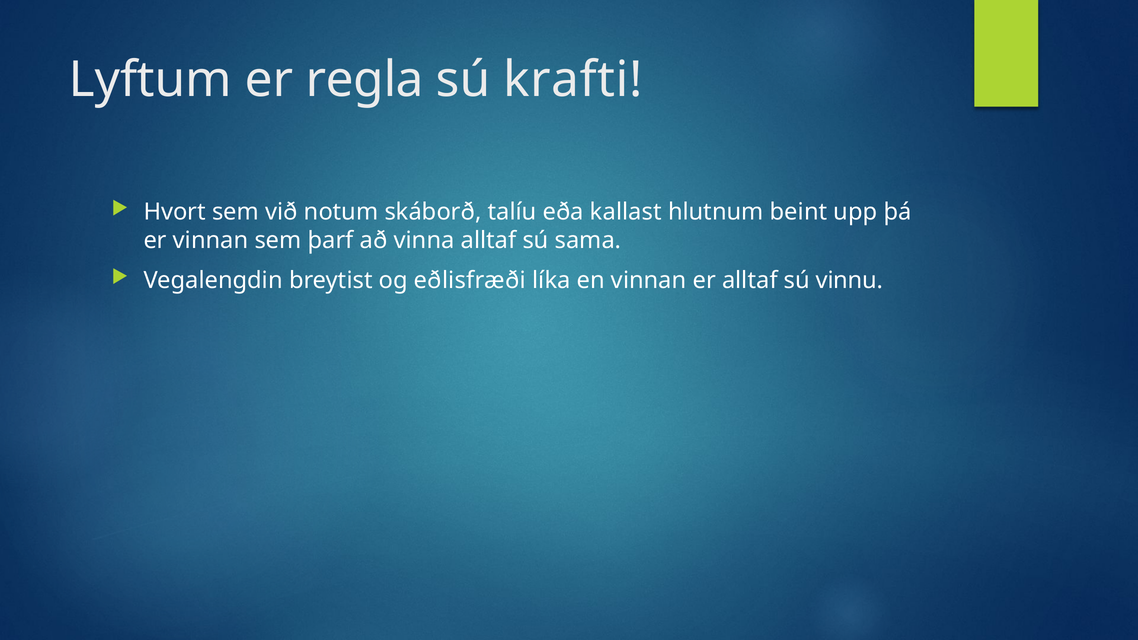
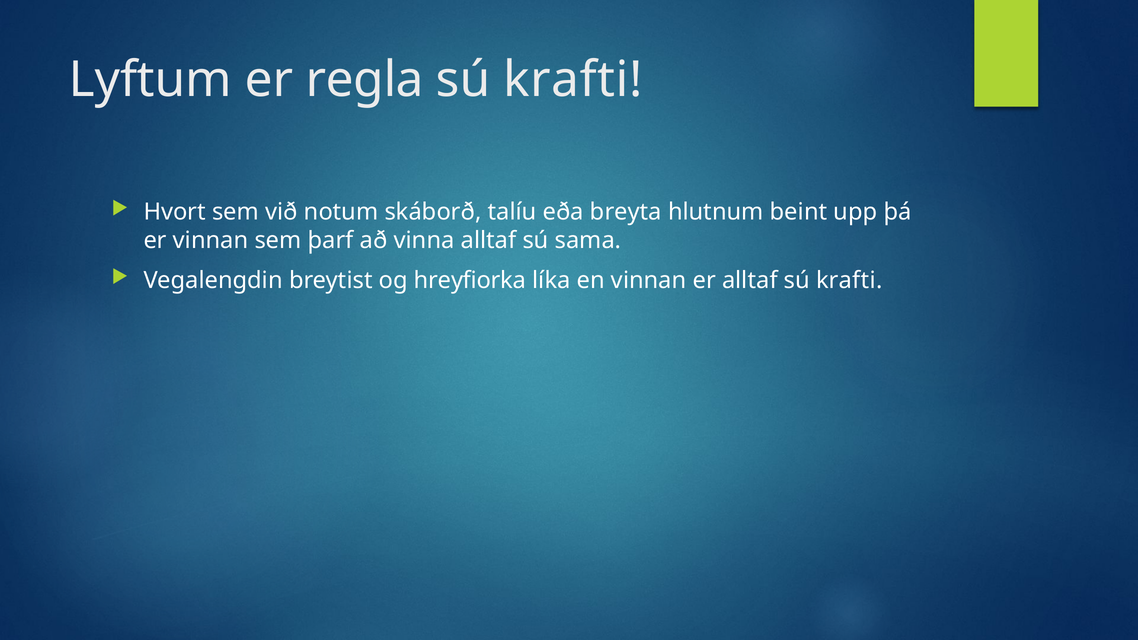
kallast: kallast -> breyta
eðlisfræði: eðlisfræði -> hreyfiorka
alltaf sú vinnu: vinnu -> krafti
